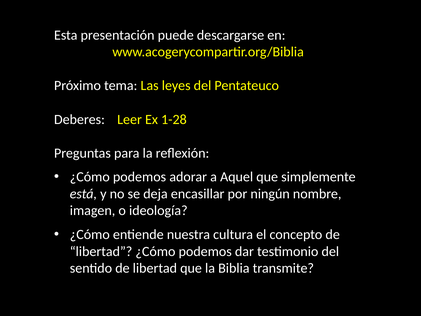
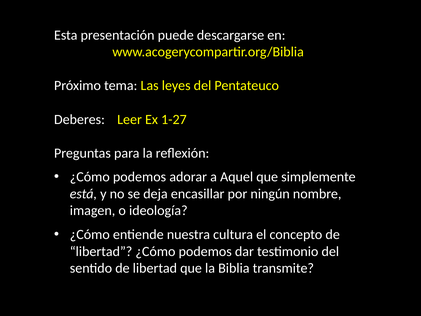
1-28: 1-28 -> 1-27
